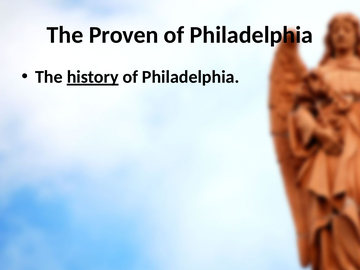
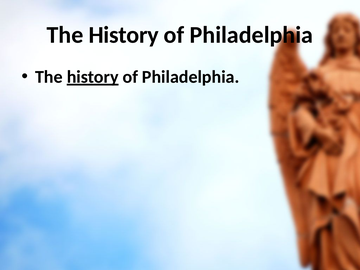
Proven at (124, 35): Proven -> History
